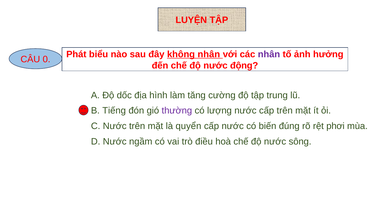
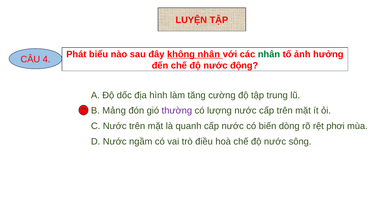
nhân at (269, 54) colour: purple -> green
0: 0 -> 4
Tiếng: Tiếng -> Mảng
quyển: quyển -> quanh
đúng: đúng -> dòng
